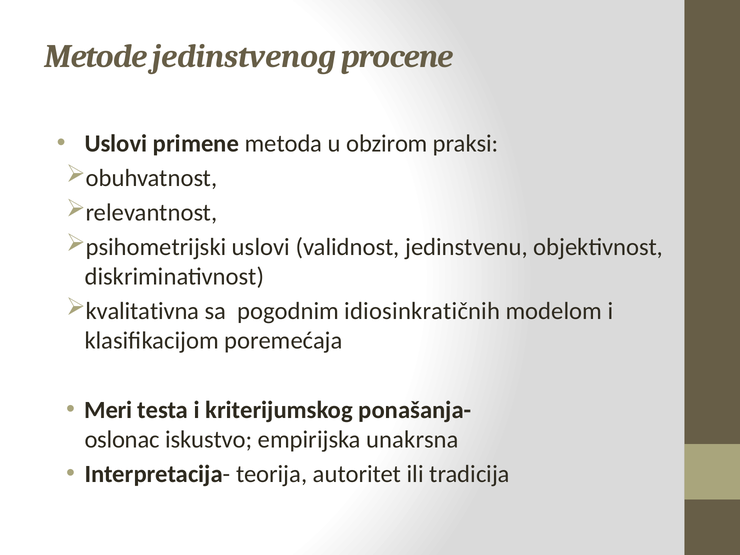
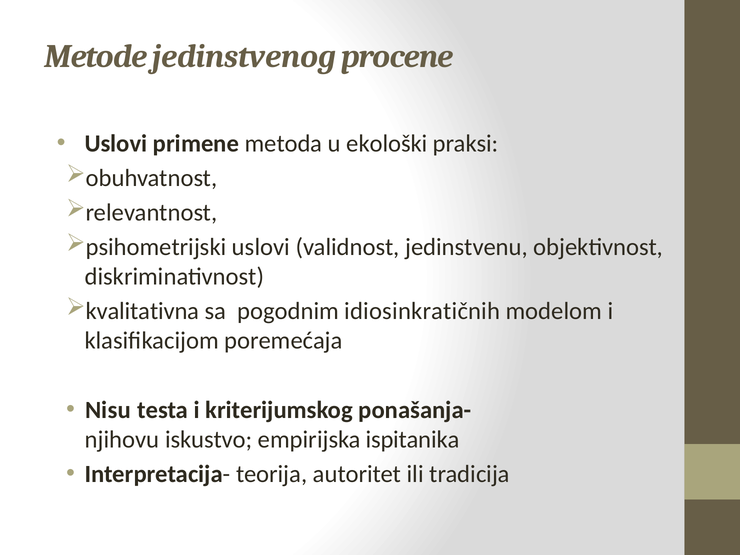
obzirom: obzirom -> ekološki
Meri: Meri -> Nisu
oslonac: oslonac -> njihovu
unakrsna: unakrsna -> ispitanika
